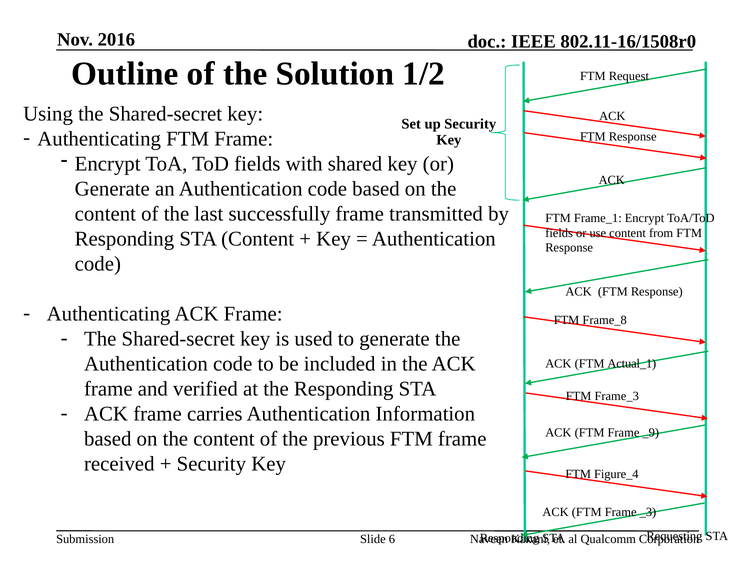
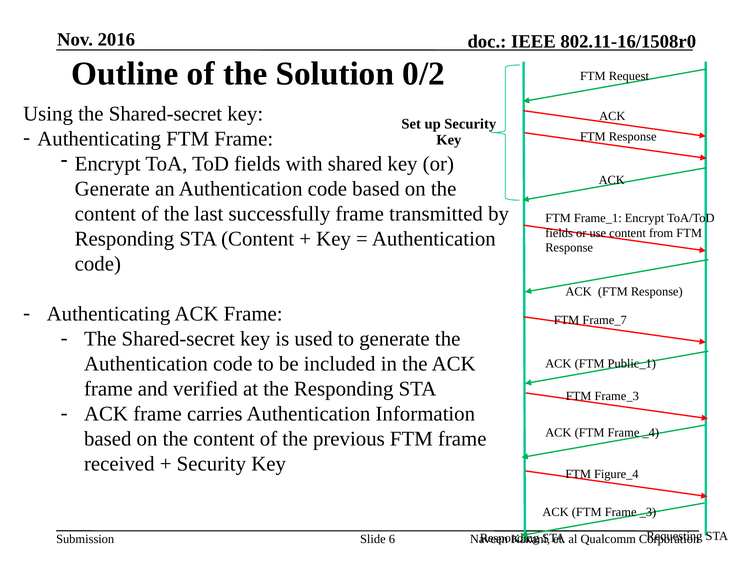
1/2: 1/2 -> 0/2
Frame_8: Frame_8 -> Frame_7
Actual_1: Actual_1 -> Public_1
_9: _9 -> _4
